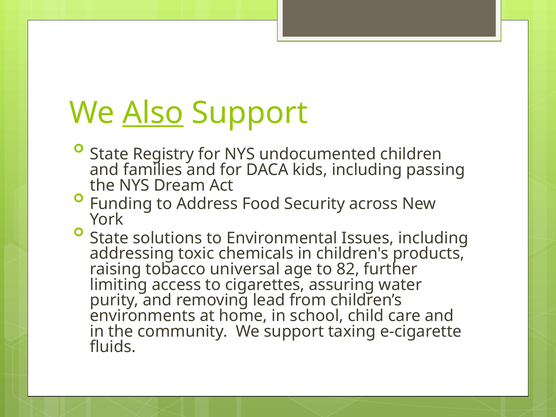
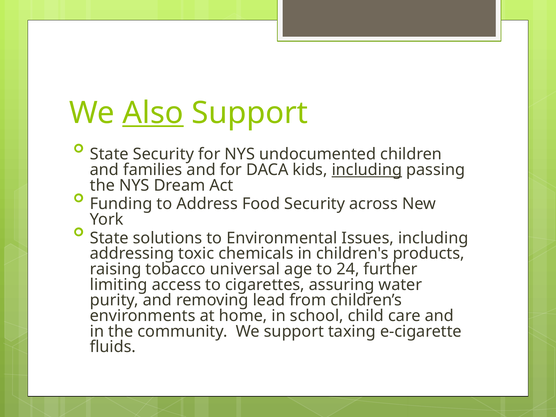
State Registry: Registry -> Security
including at (367, 170) underline: none -> present
82: 82 -> 24
